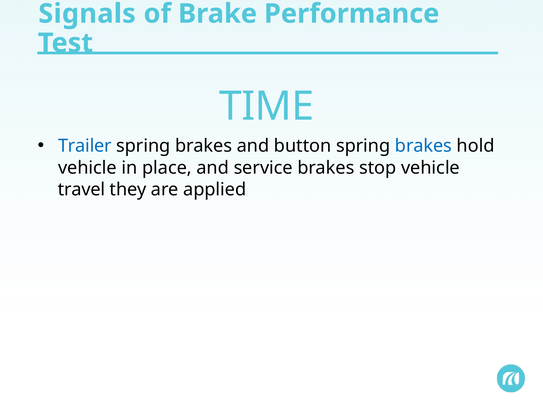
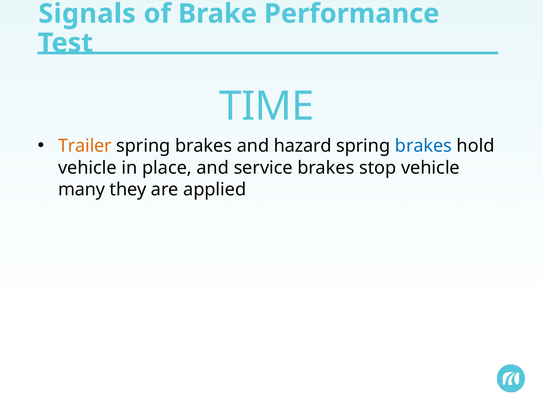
Trailer colour: blue -> orange
button: button -> hazard
travel: travel -> many
